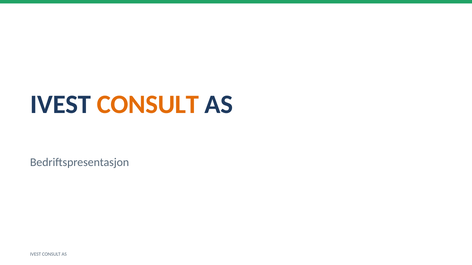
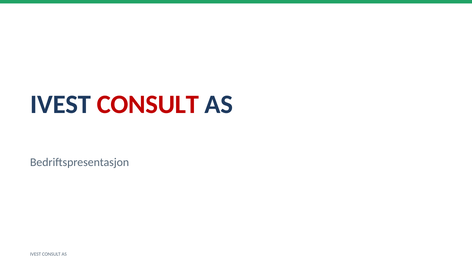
CONSULT at (148, 105) colour: orange -> red
